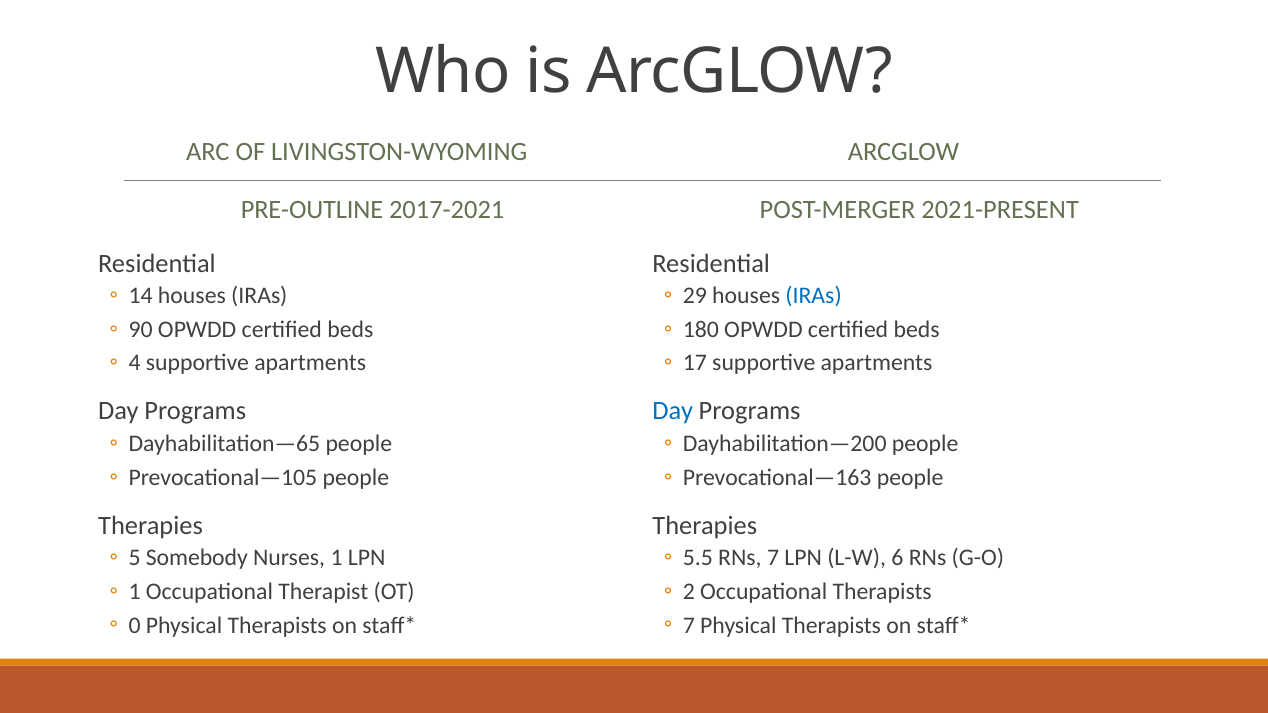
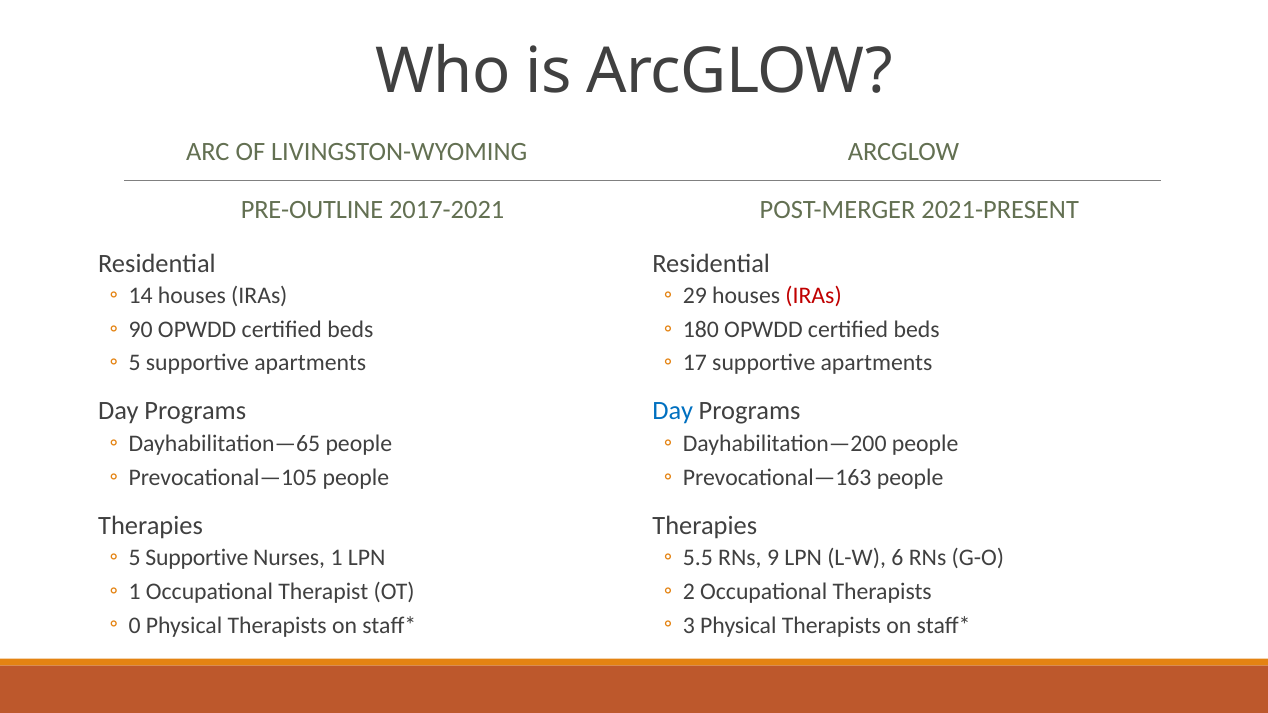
IRAs at (814, 296) colour: blue -> red
4 at (135, 363): 4 -> 5
Somebody at (197, 558): Somebody -> Supportive
RNs 7: 7 -> 9
7 at (689, 625): 7 -> 3
